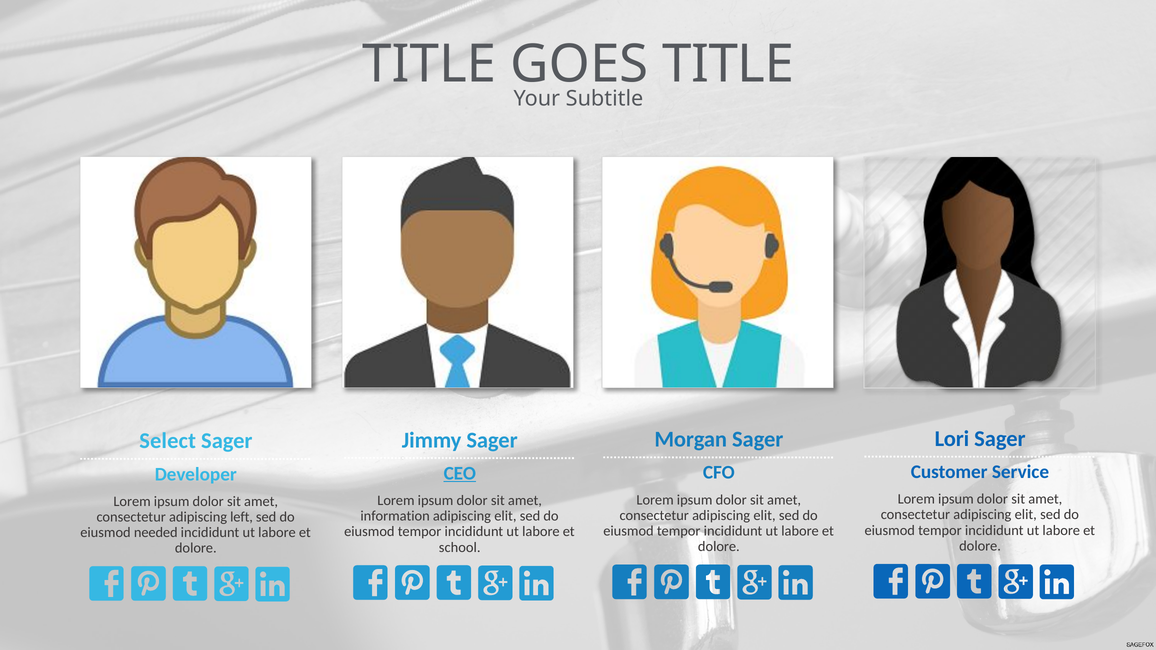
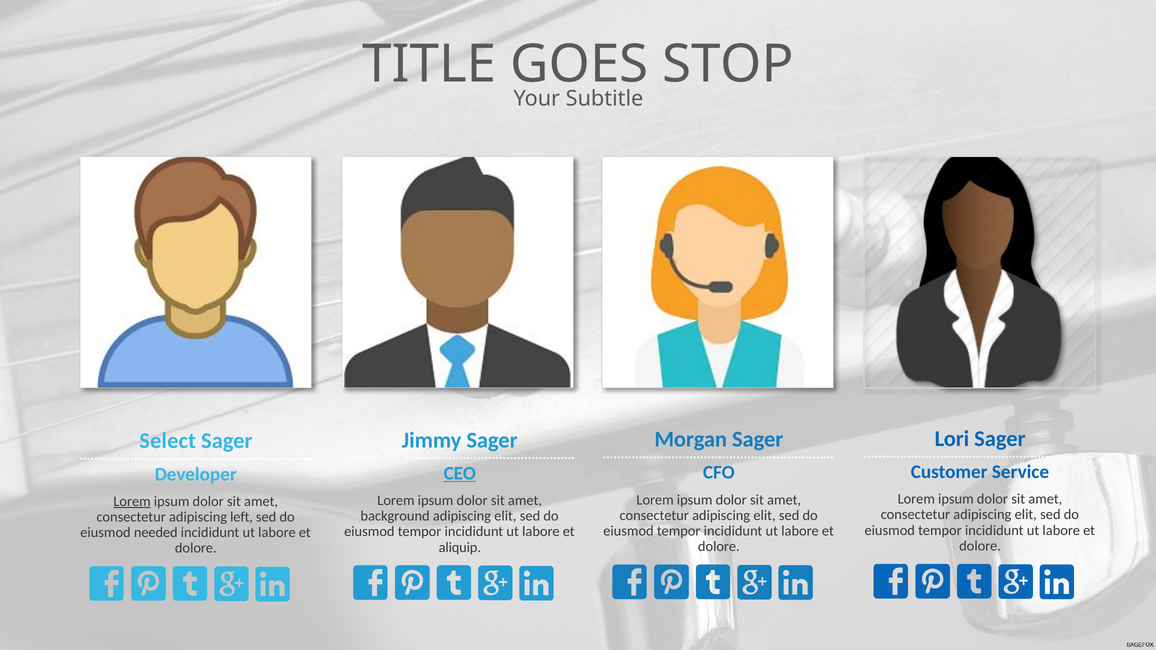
TITLE at (728, 64): TITLE -> STOP
Lorem at (132, 502) underline: none -> present
information: information -> background
school: school -> aliquip
